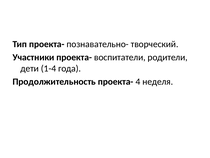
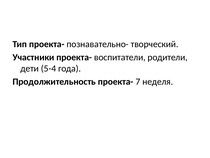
1-4: 1-4 -> 5-4
4: 4 -> 7
